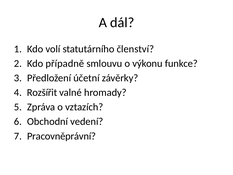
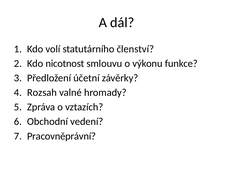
případně: případně -> nicotnost
Rozšířit: Rozšířit -> Rozsah
